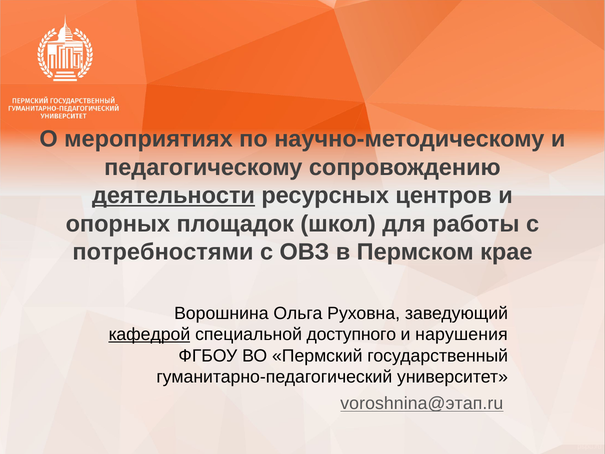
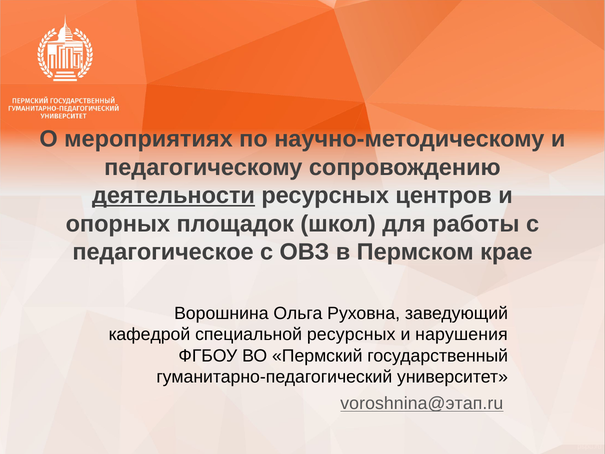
потребностями: потребностями -> педагогическое
кафедрой underline: present -> none
специальной доступного: доступного -> ресурсных
